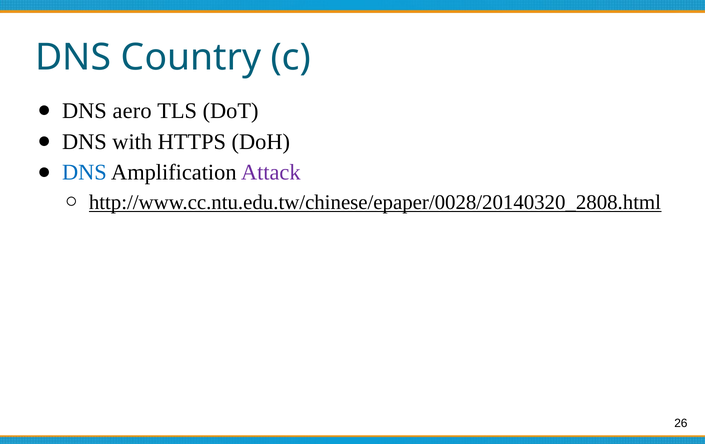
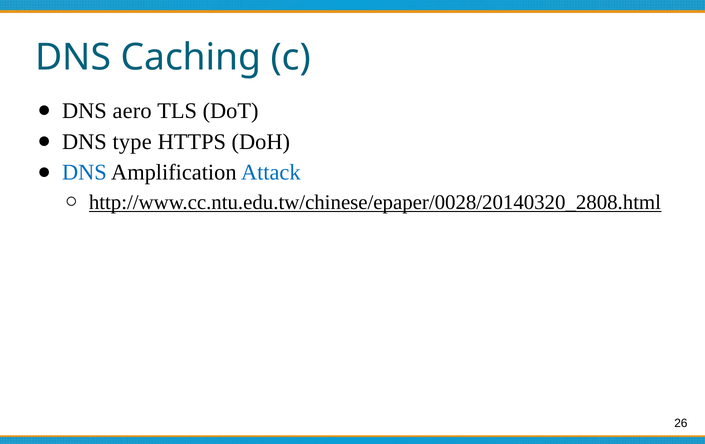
Country: Country -> Caching
with: with -> type
Attack colour: purple -> blue
